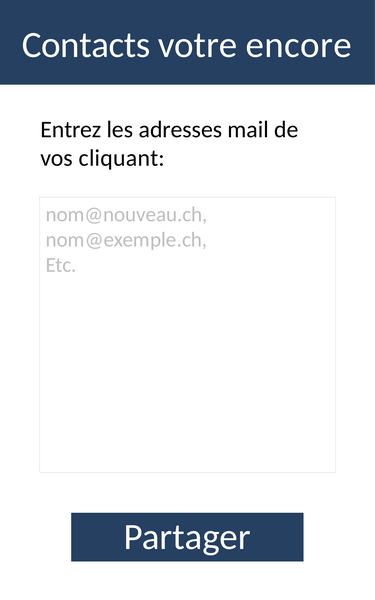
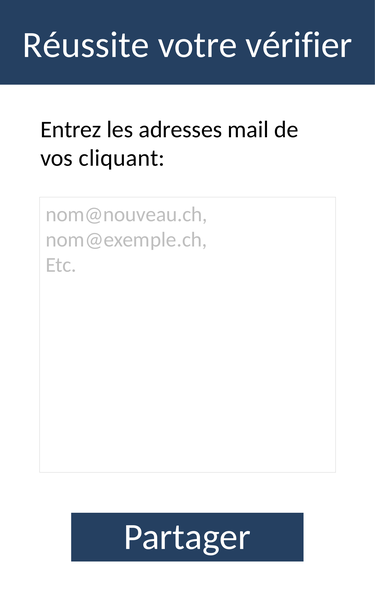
Contacts: Contacts -> Réussite
encore: encore -> vérifier
